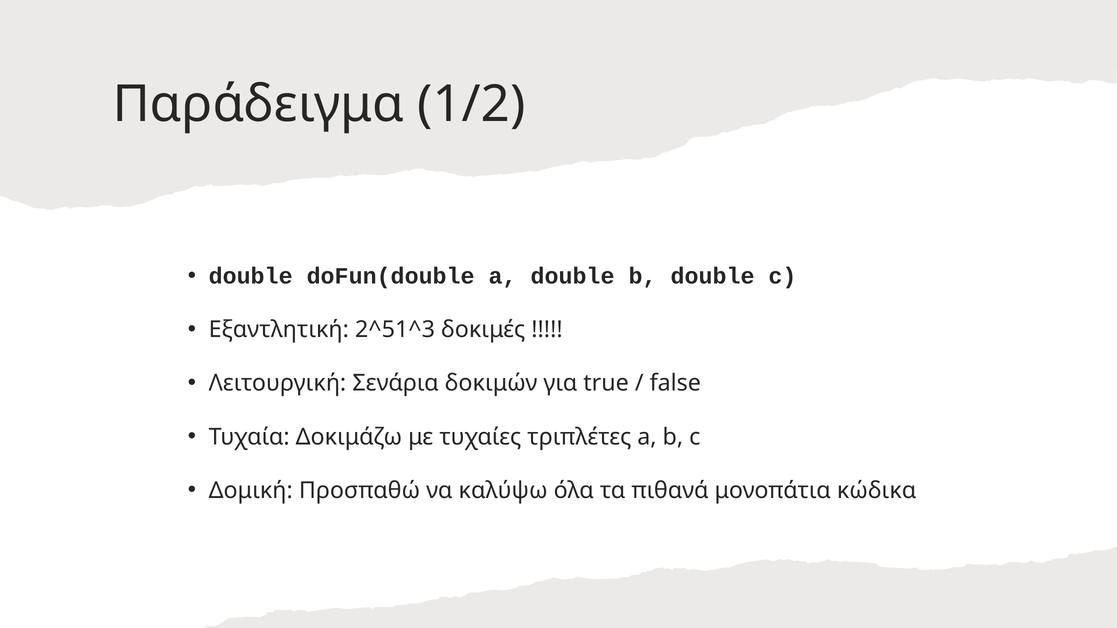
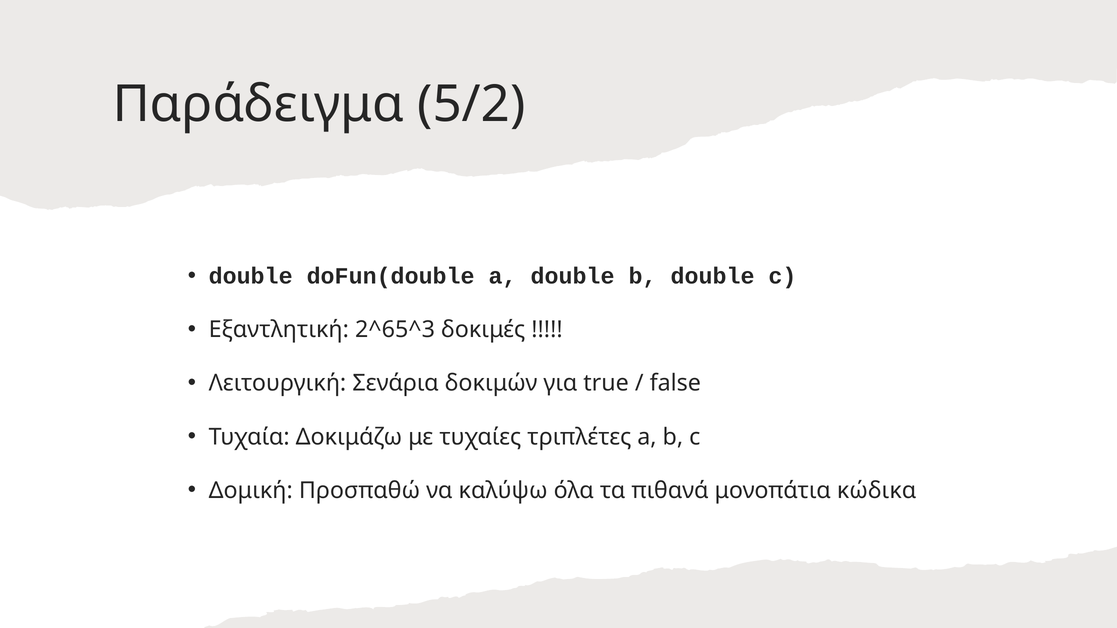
1/2: 1/2 -> 5/2
2^51^3: 2^51^3 -> 2^65^3
